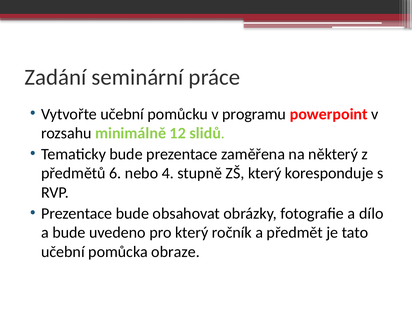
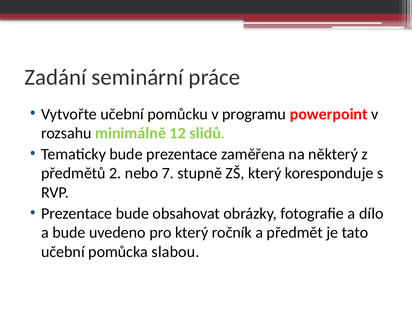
6: 6 -> 2
4: 4 -> 7
obraze: obraze -> slabou
